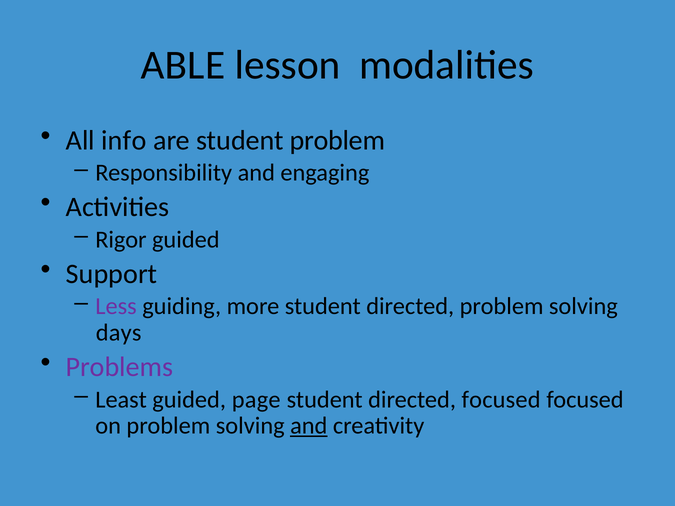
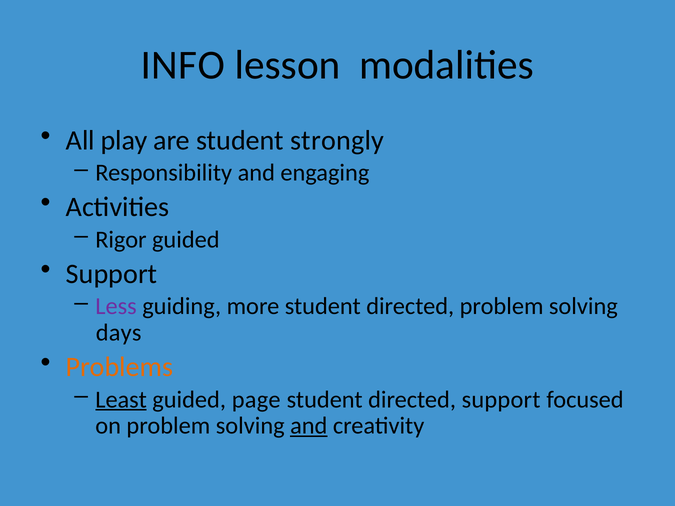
ABLE: ABLE -> INFO
info: info -> play
student problem: problem -> strongly
Problems colour: purple -> orange
Least underline: none -> present
directed focused: focused -> support
